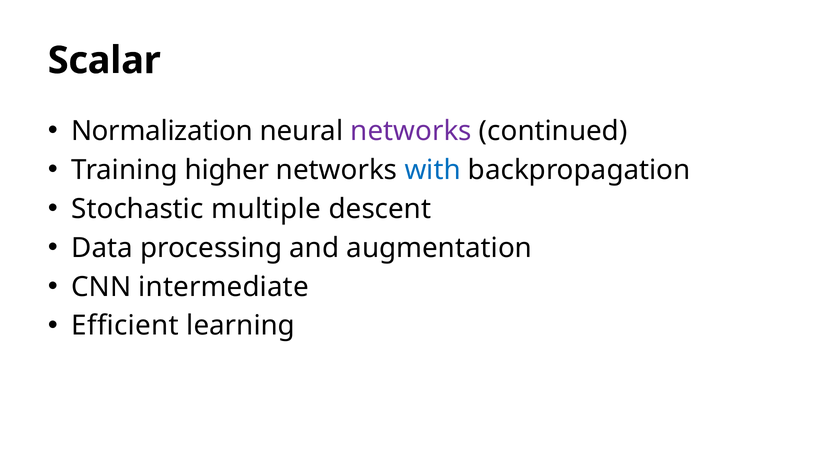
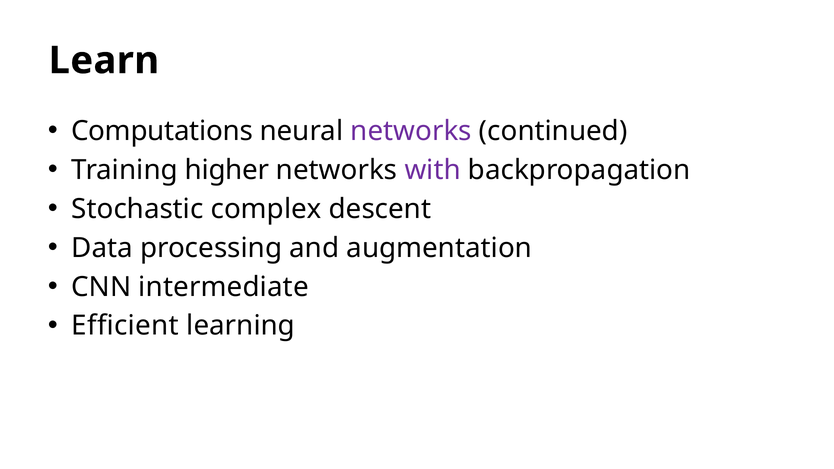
Scalar: Scalar -> Learn
Normalization: Normalization -> Computations
with colour: blue -> purple
multiple: multiple -> complex
